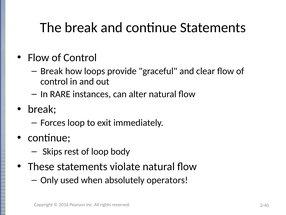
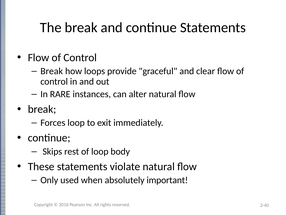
operators: operators -> important
